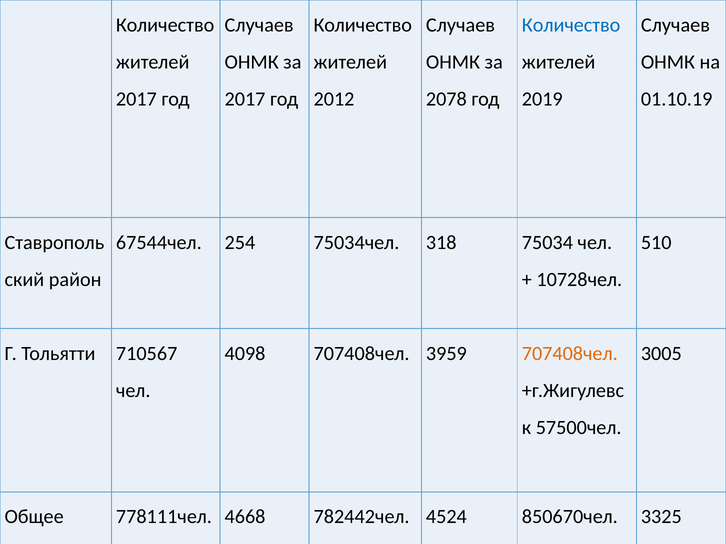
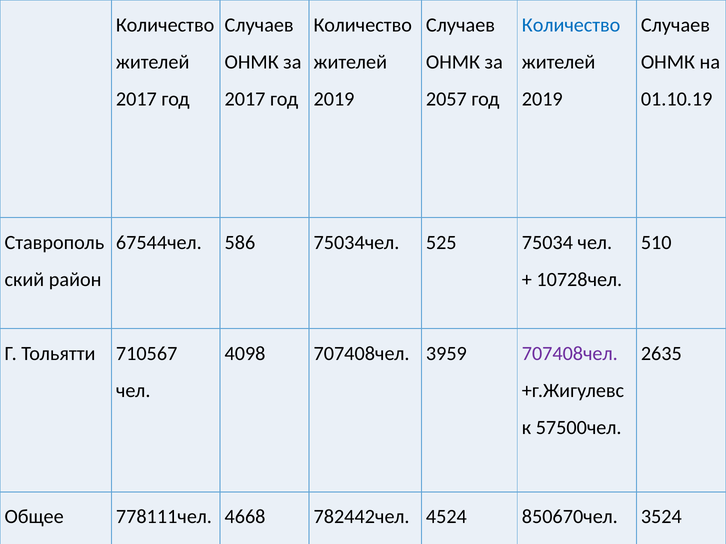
2012 at (334, 99): 2012 -> 2019
2078: 2078 -> 2057
254: 254 -> 586
318: 318 -> 525
707408чел at (570, 354) colour: orange -> purple
3005: 3005 -> 2635
3325: 3325 -> 3524
